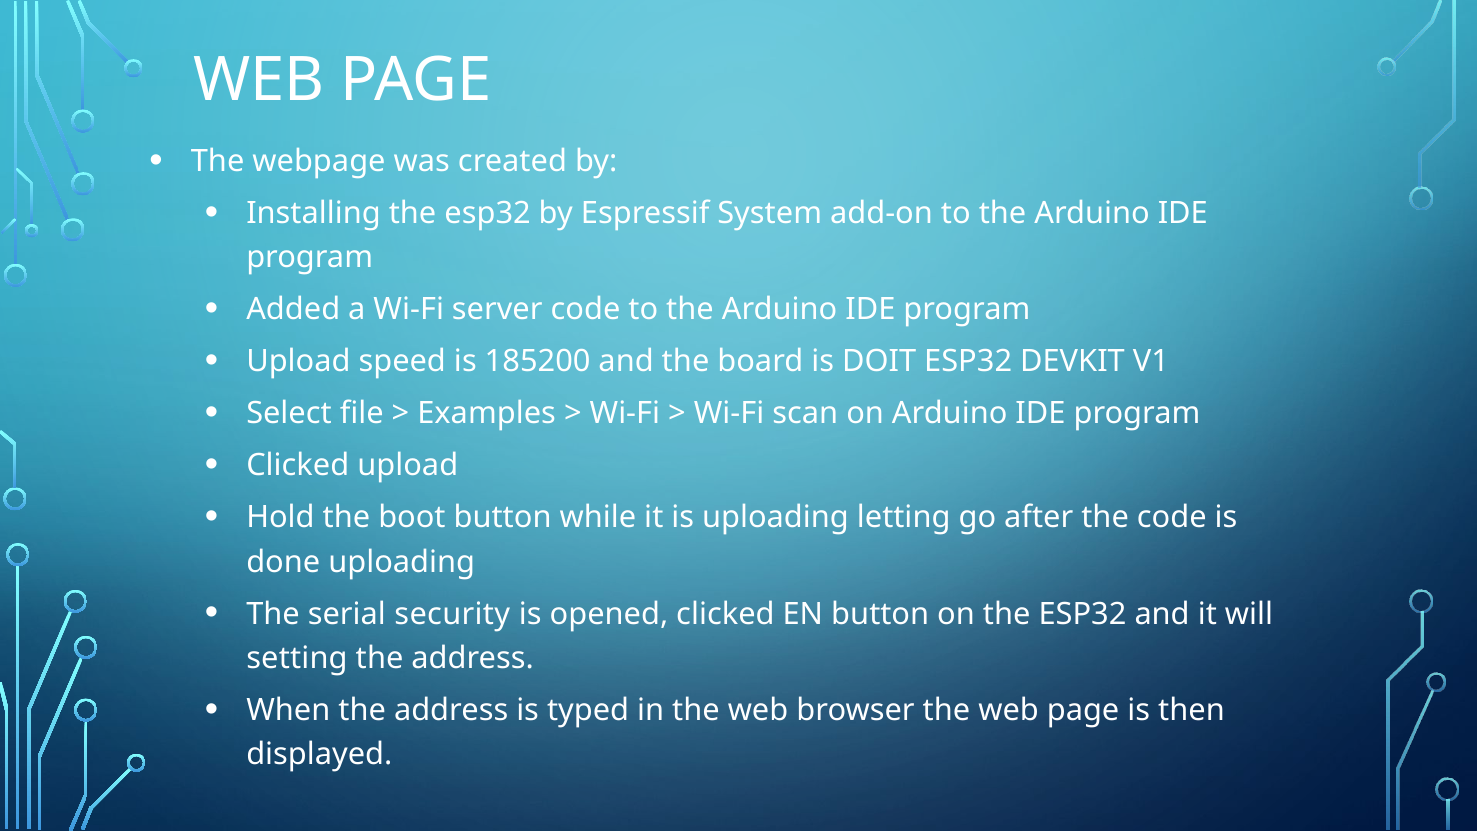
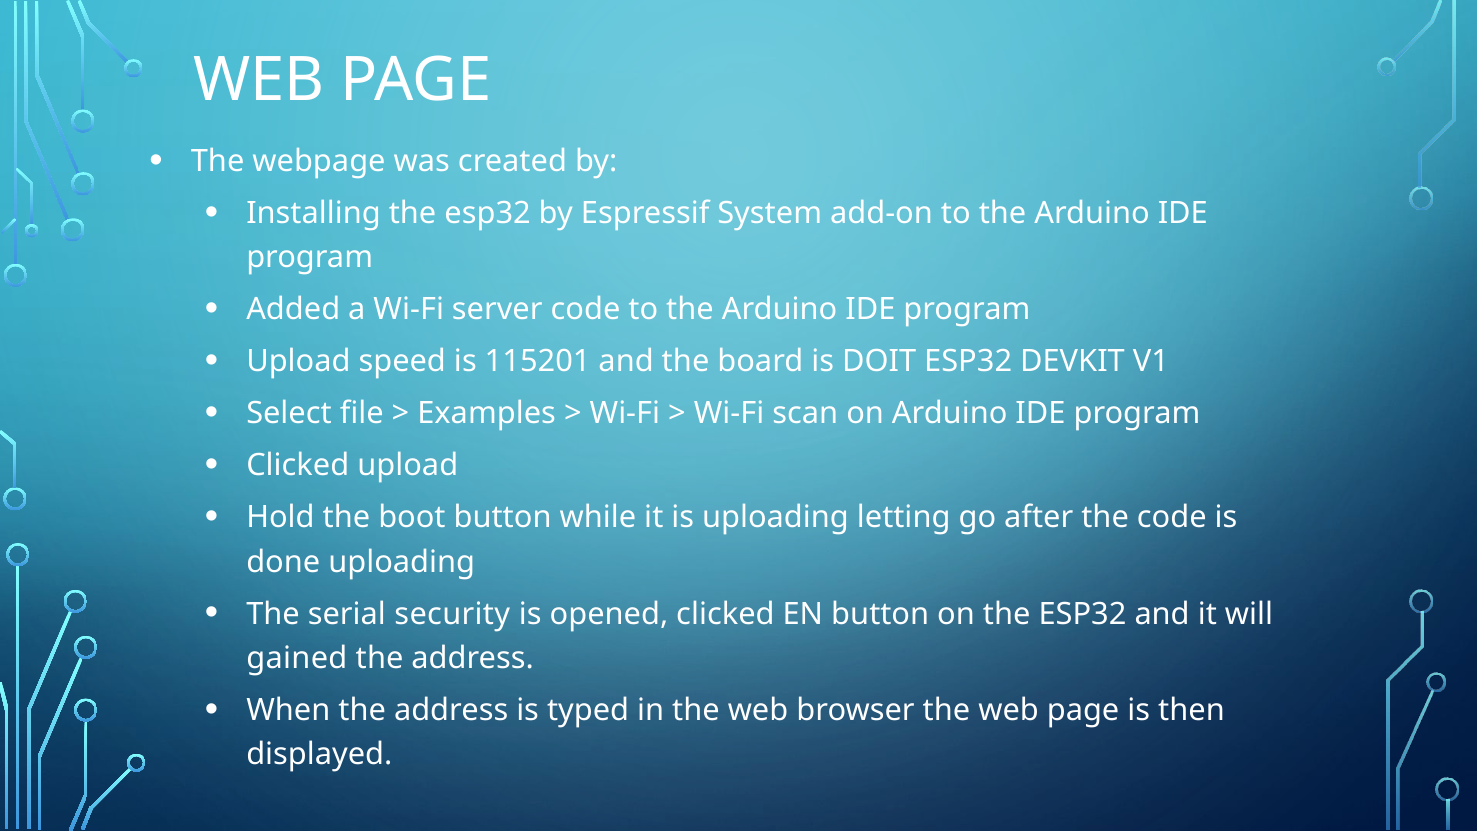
185200: 185200 -> 115201
setting: setting -> gained
